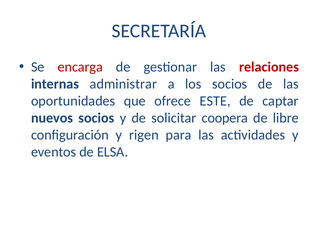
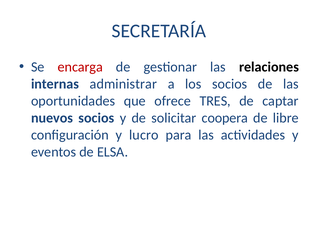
relaciones colour: red -> black
ESTE: ESTE -> TRES
rigen: rigen -> lucro
